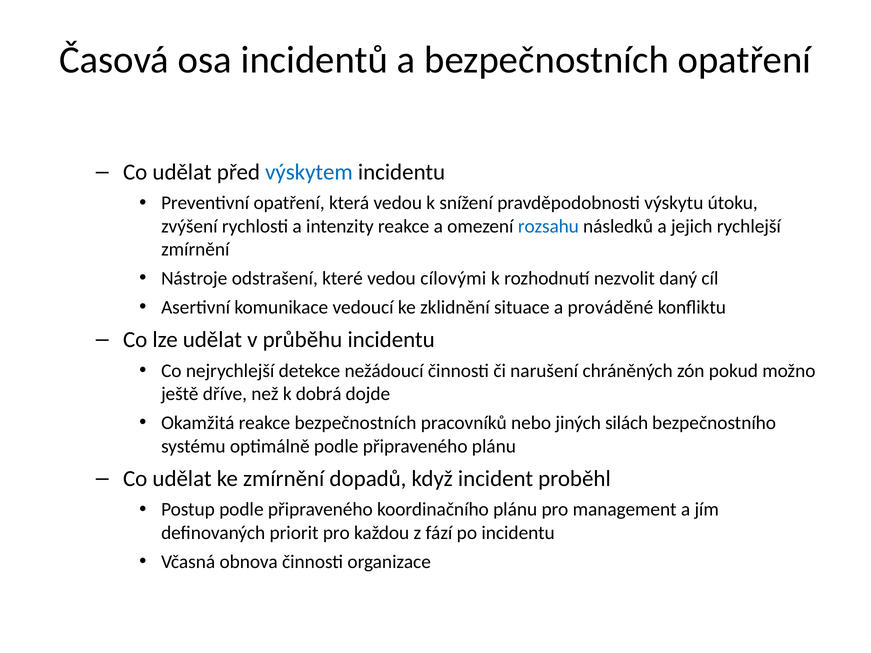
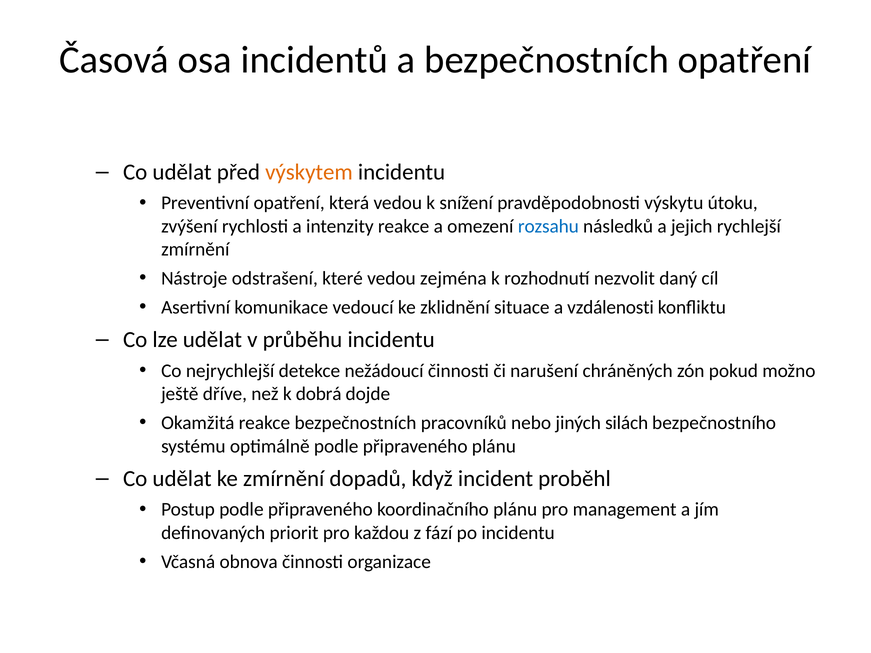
výskytem colour: blue -> orange
cílovými: cílovými -> zejména
prováděné: prováděné -> vzdálenosti
